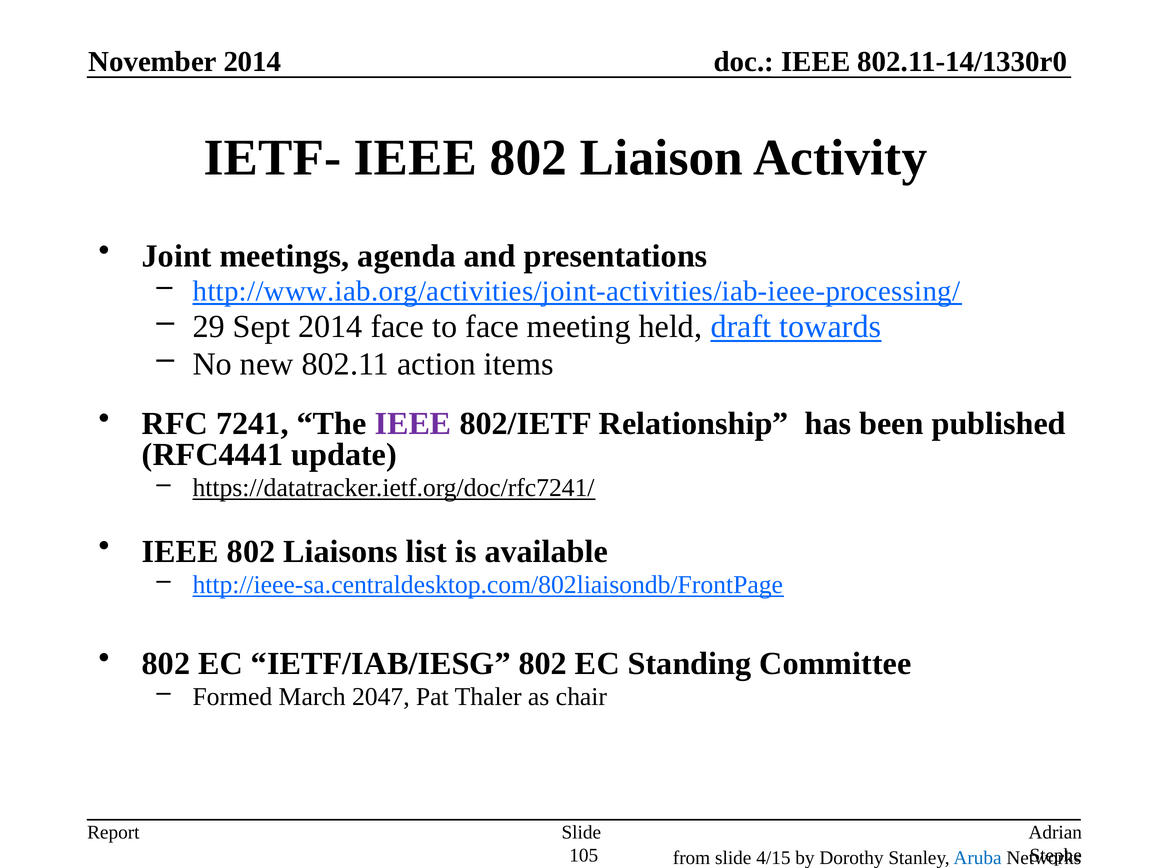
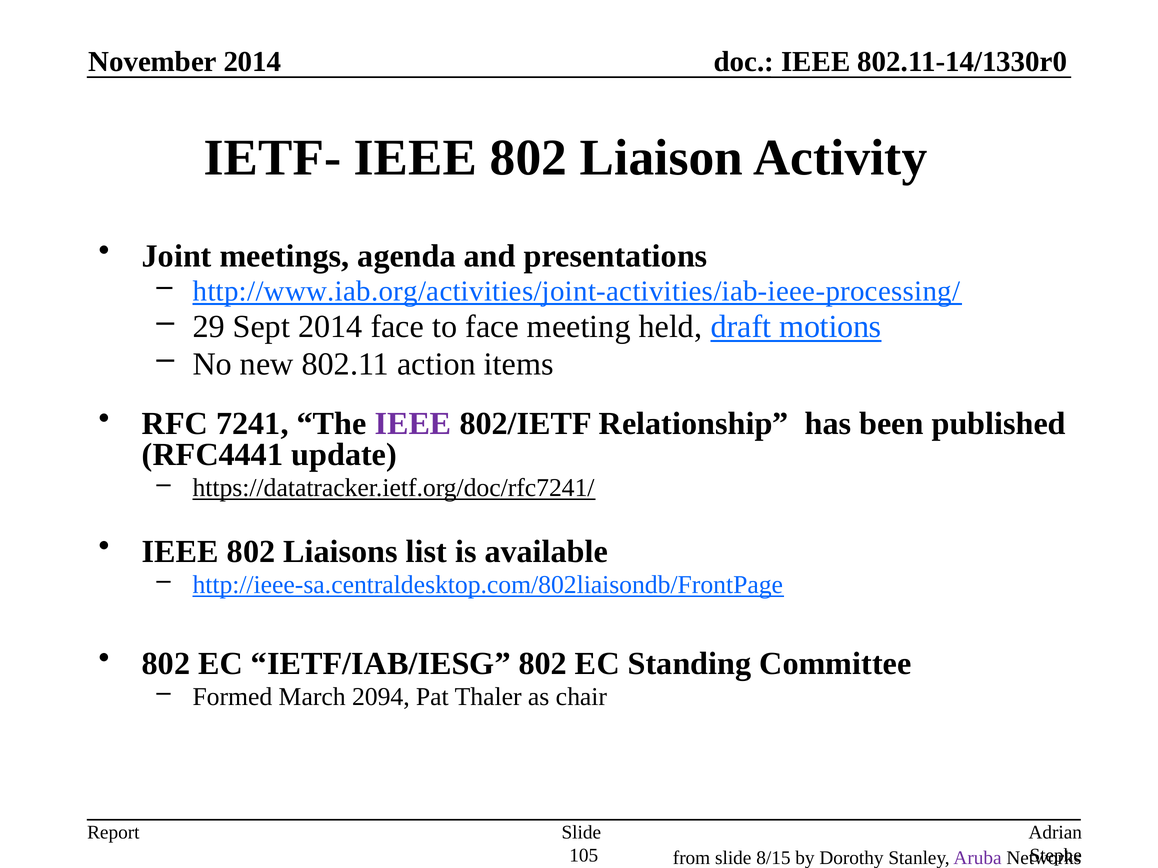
towards: towards -> motions
2047: 2047 -> 2094
4/15: 4/15 -> 8/15
Aruba colour: blue -> purple
